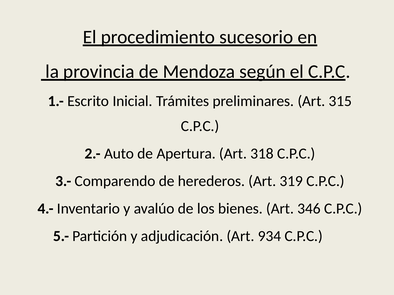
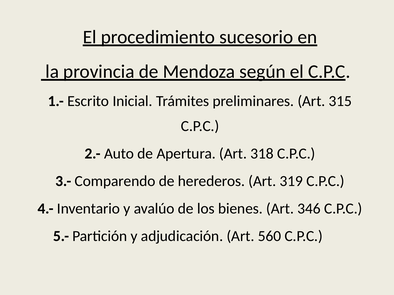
934: 934 -> 560
